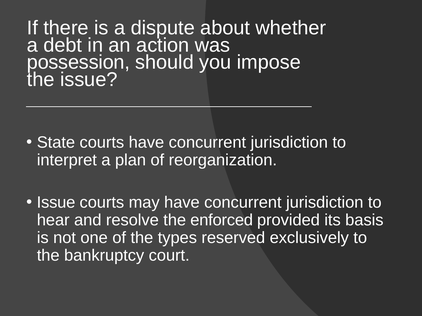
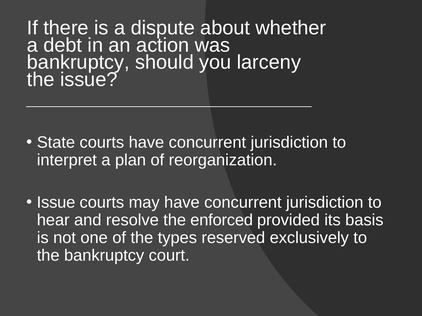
possession at (78, 62): possession -> bankruptcy
impose: impose -> larceny
